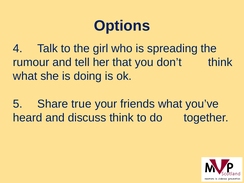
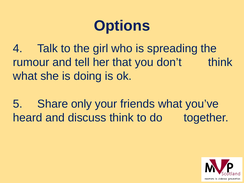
true: true -> only
